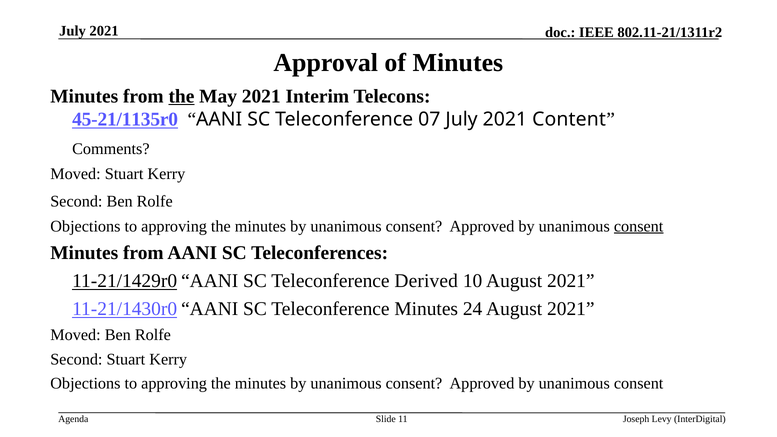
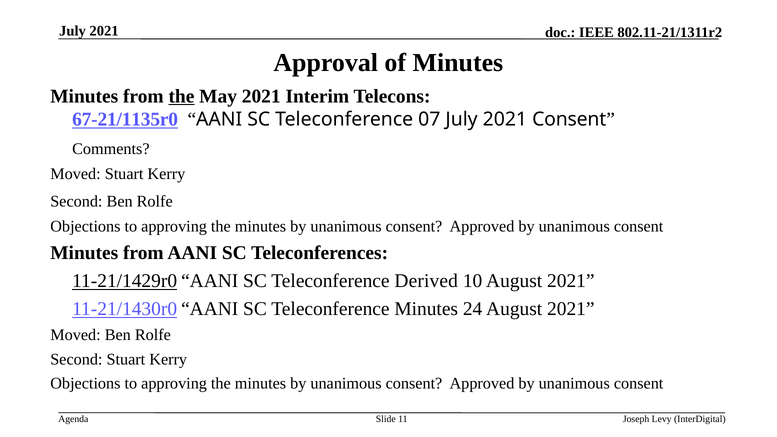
45-21/1135r0: 45-21/1135r0 -> 67-21/1135r0
2021 Content: Content -> Consent
consent at (639, 226) underline: present -> none
